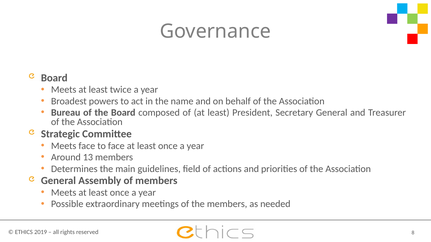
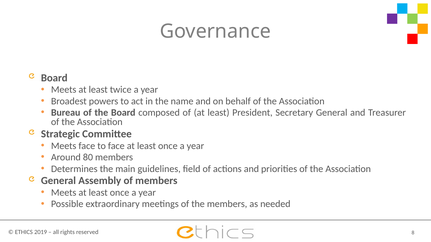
13: 13 -> 80
